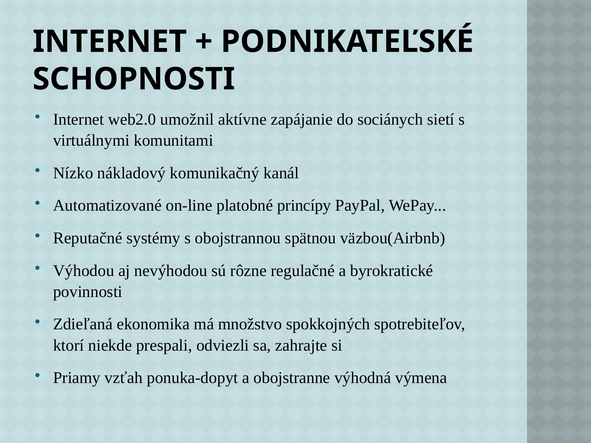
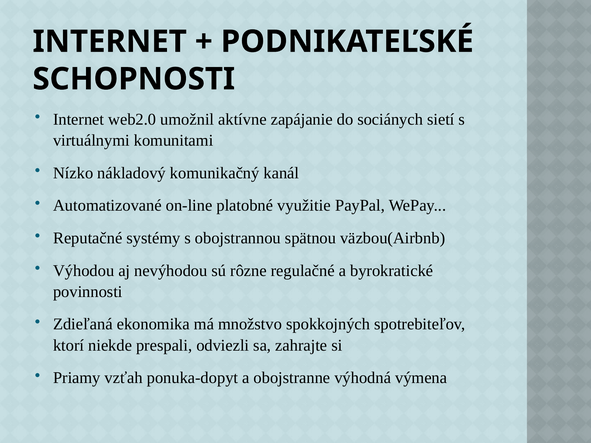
platobné princípy: princípy -> využitie
